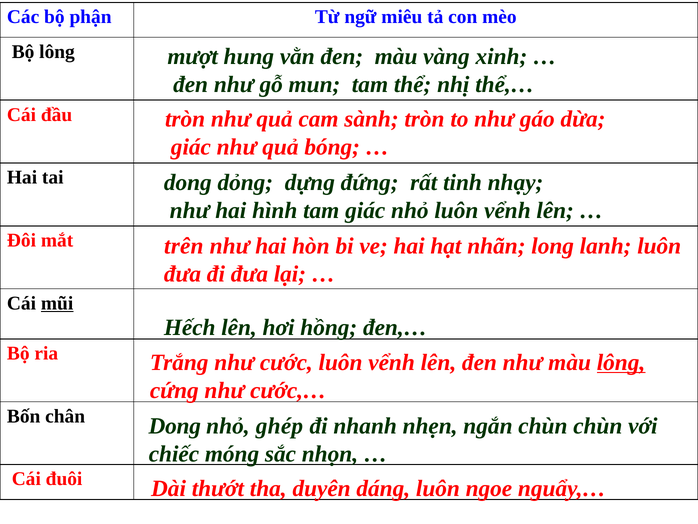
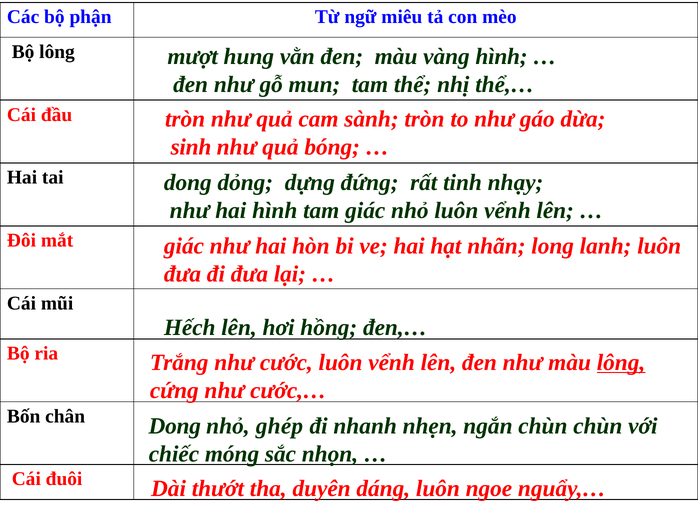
vàng xinh: xinh -> hình
giác at (191, 147): giác -> sinh
trên at (184, 246): trên -> giác
mũi underline: present -> none
